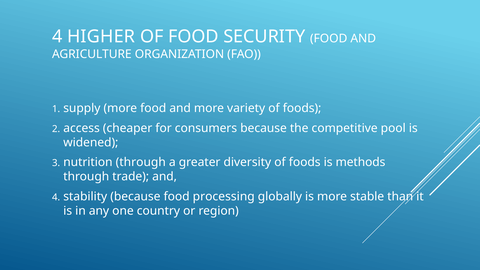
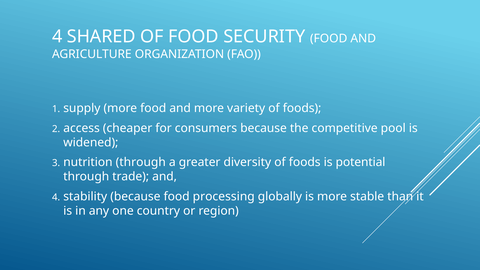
HIGHER: HIGHER -> SHARED
methods: methods -> potential
